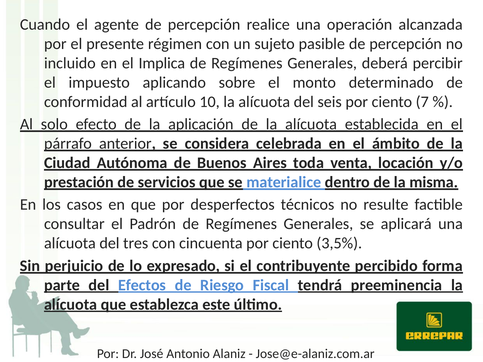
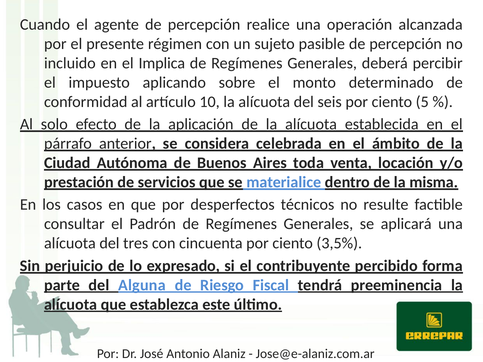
7: 7 -> 5
Efectos: Efectos -> Alguna
